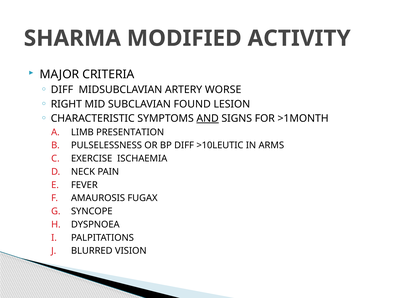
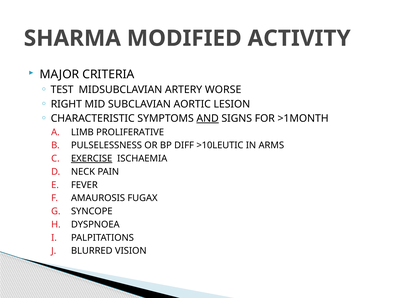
DIFF at (62, 90): DIFF -> TEST
FOUND: FOUND -> AORTIC
PRESENTATION: PRESENTATION -> PROLIFERATIVE
EXERCISE underline: none -> present
